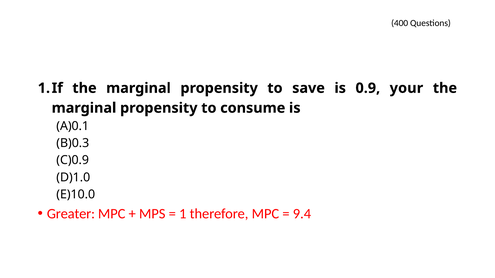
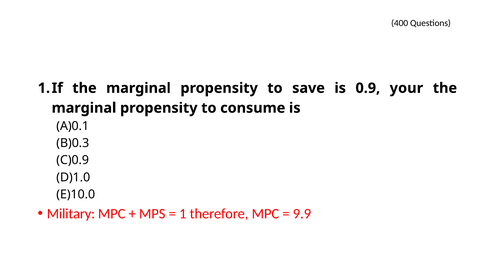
Greater: Greater -> Military
9.4: 9.4 -> 9.9
